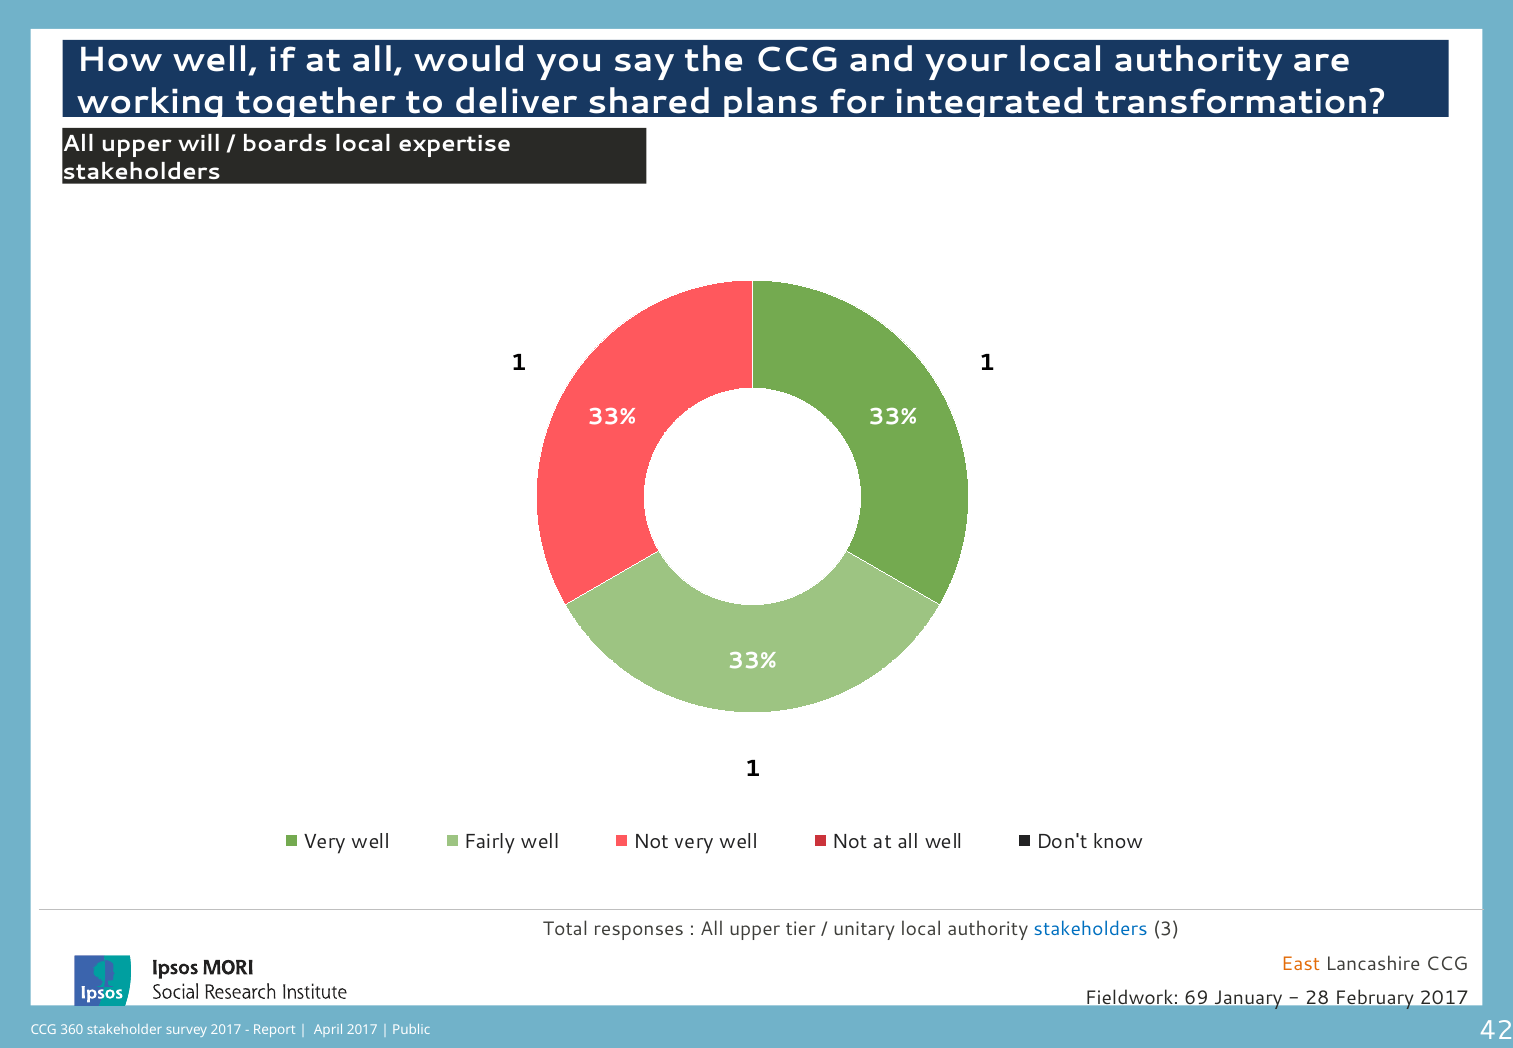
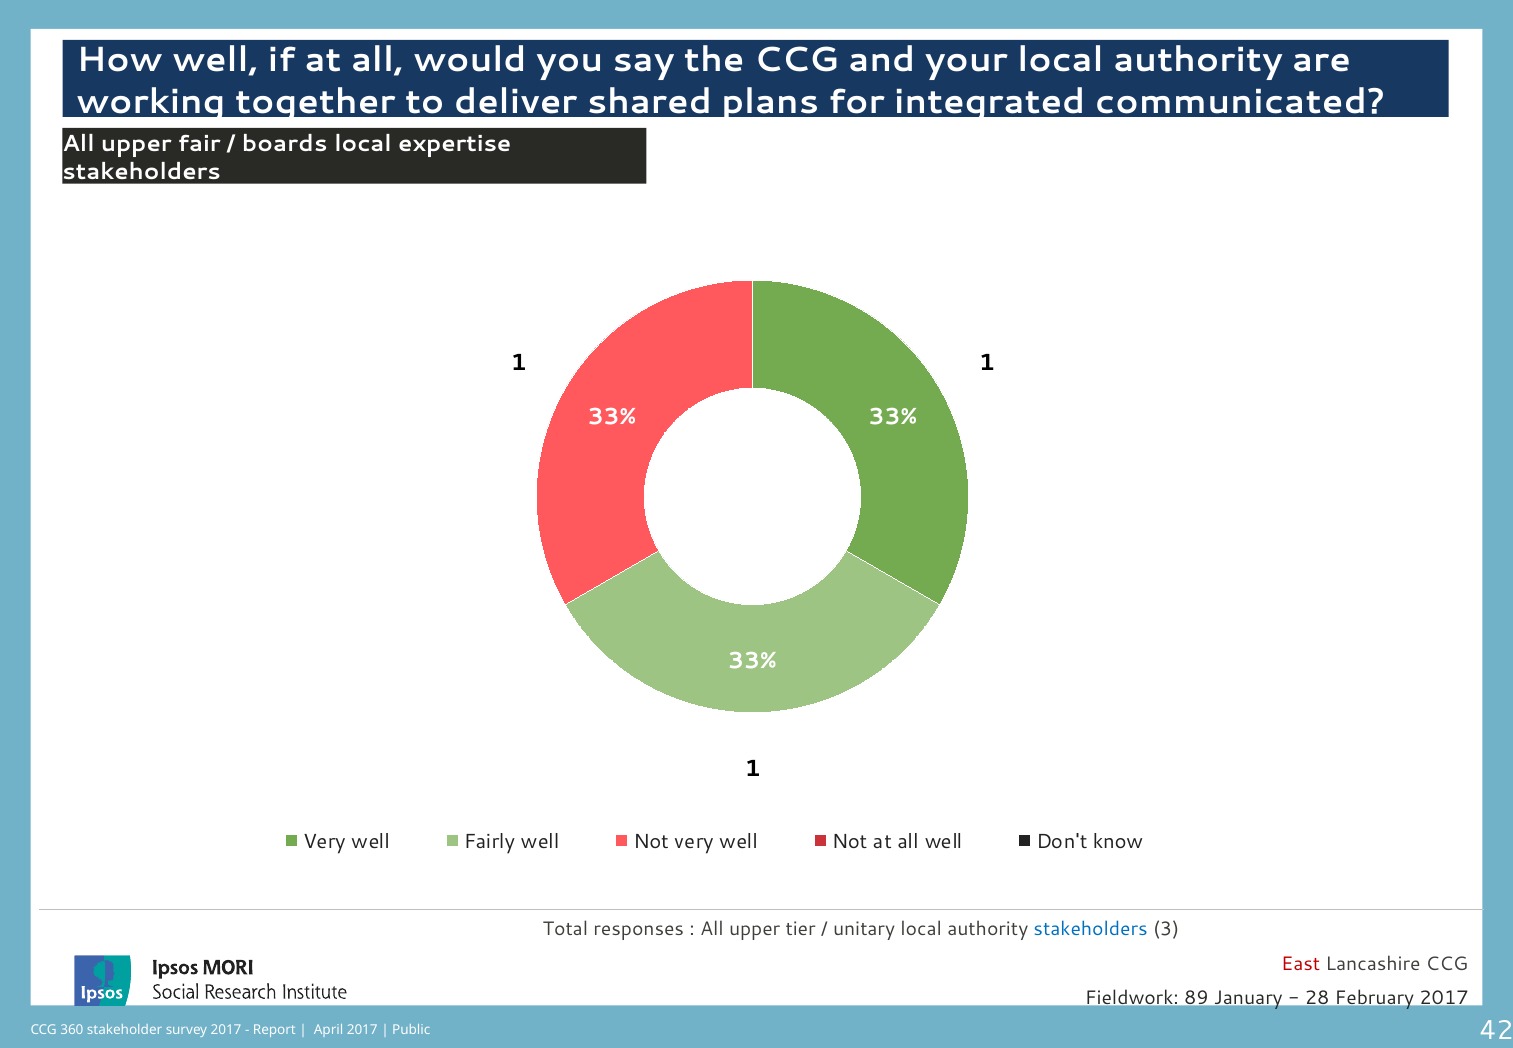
transformation: transformation -> communicated
will: will -> fair
East colour: orange -> red
69: 69 -> 89
